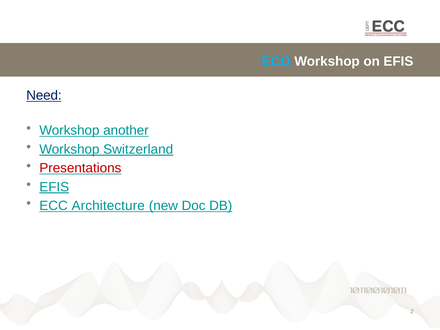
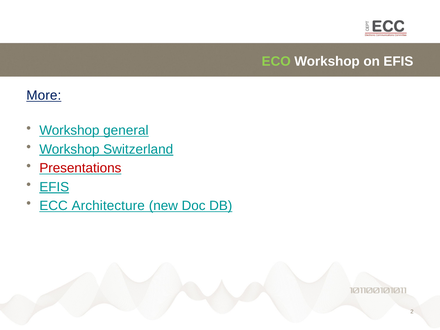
ECO colour: light blue -> light green
Need: Need -> More
another: another -> general
